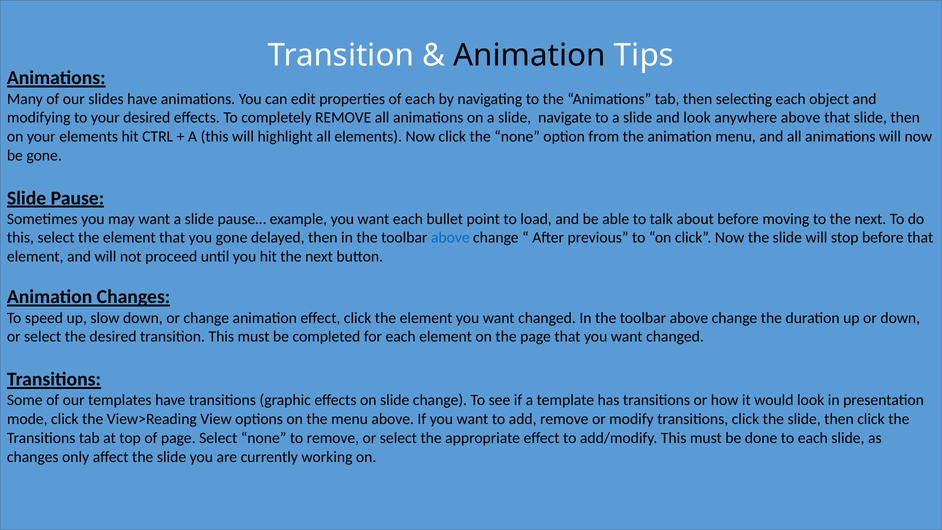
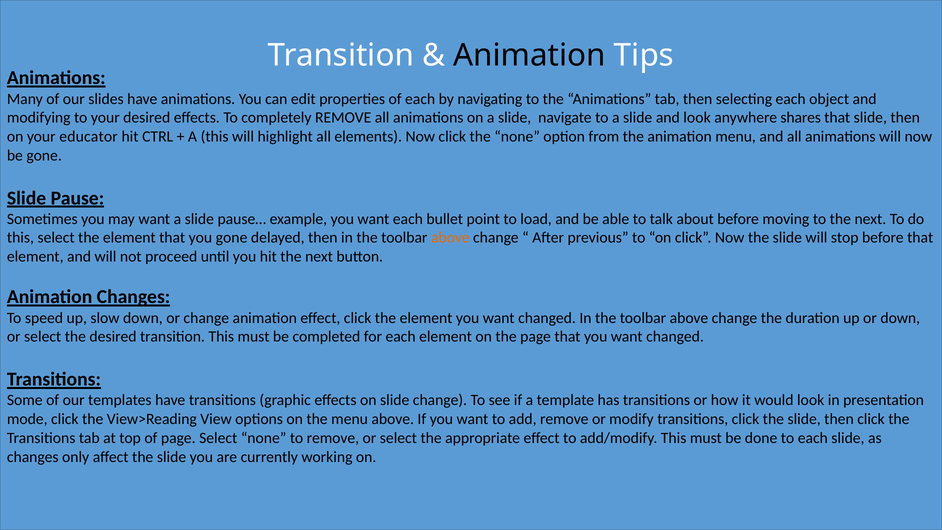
anywhere above: above -> shares
your elements: elements -> educator
above at (450, 238) colour: blue -> orange
